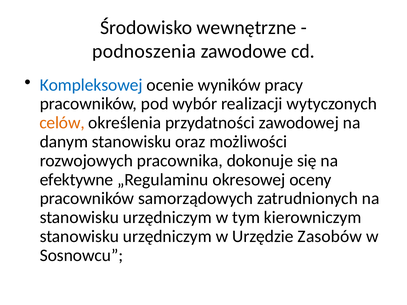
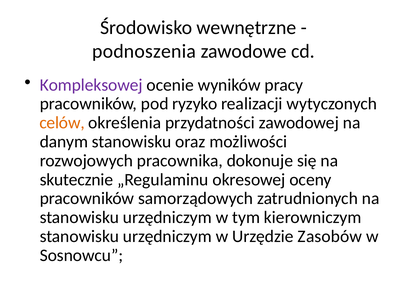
Kompleksowej colour: blue -> purple
wybór: wybór -> ryzyko
efektywne: efektywne -> skutecznie
